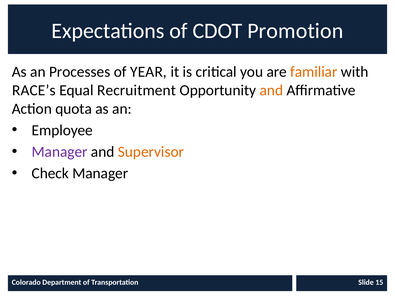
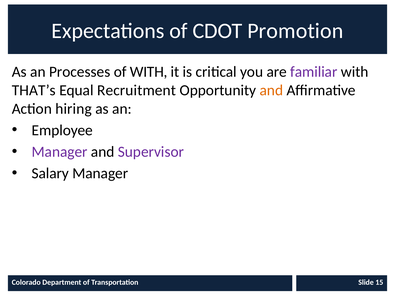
of YEAR: YEAR -> WITH
familiar colour: orange -> purple
RACE’s: RACE’s -> THAT’s
quota: quota -> hiring
Supervisor colour: orange -> purple
Check: Check -> Salary
